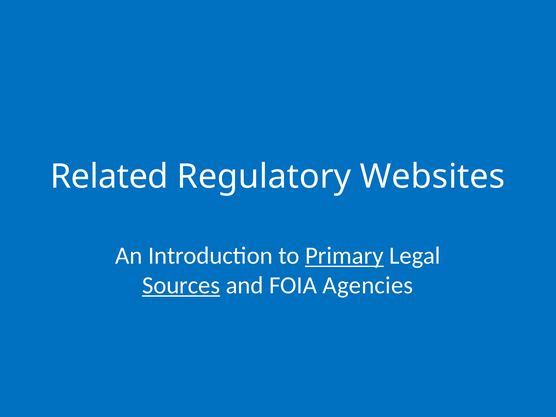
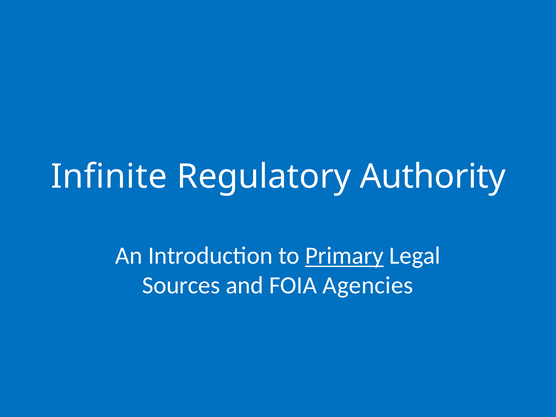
Related: Related -> Infinite
Websites: Websites -> Authority
Sources underline: present -> none
